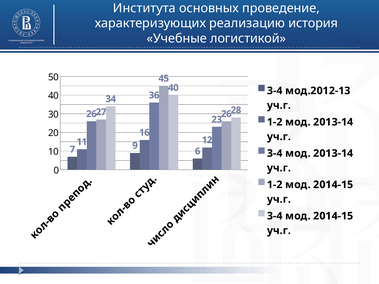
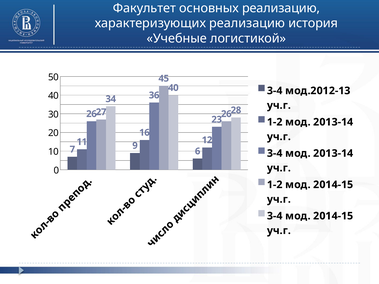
Института: Института -> Факультет
основных проведение: проведение -> реализацию
